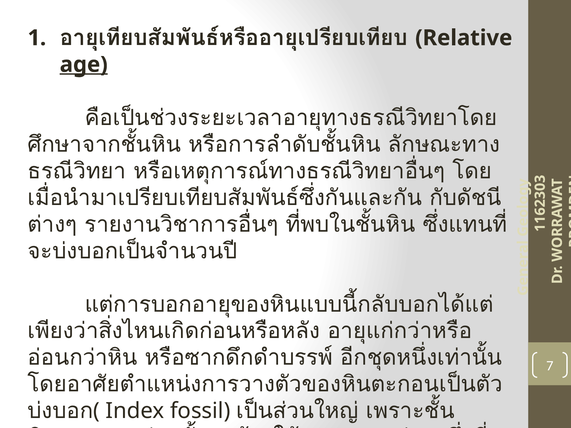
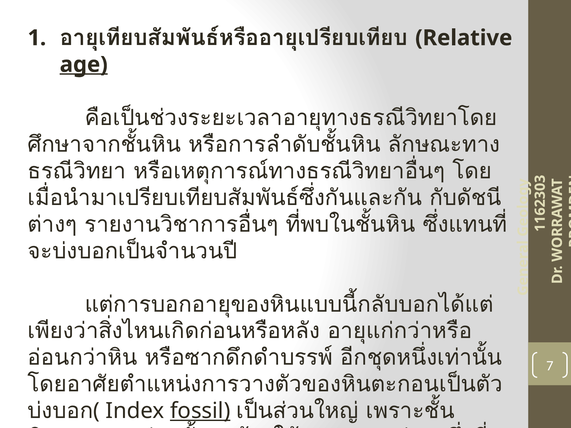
fossil underline: none -> present
